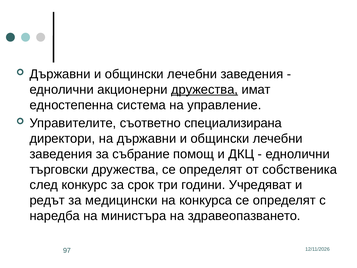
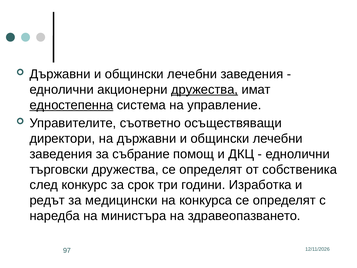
едностепенна underline: none -> present
специализирана: специализирана -> осъществяващи
Учредяват: Учредяват -> Изработка
